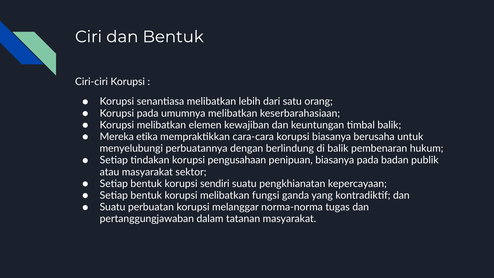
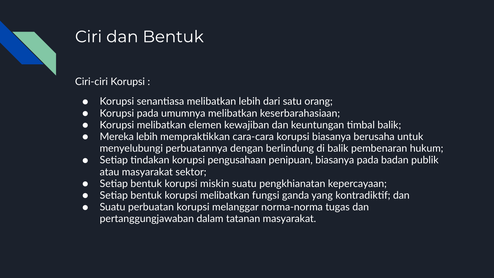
Mereka etika: etika -> lebih
sendiri: sendiri -> miskin
